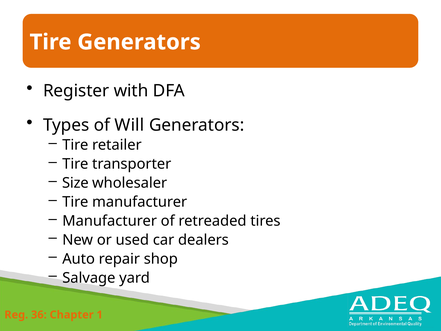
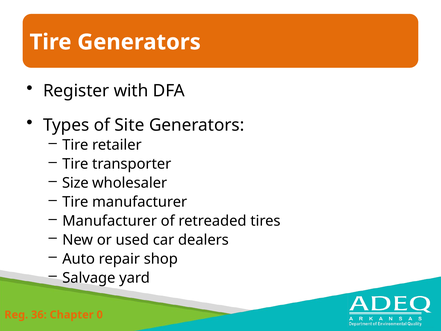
Will: Will -> Site
1: 1 -> 0
